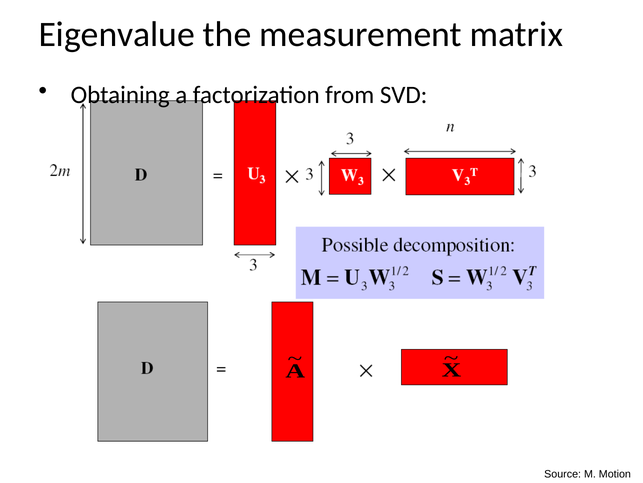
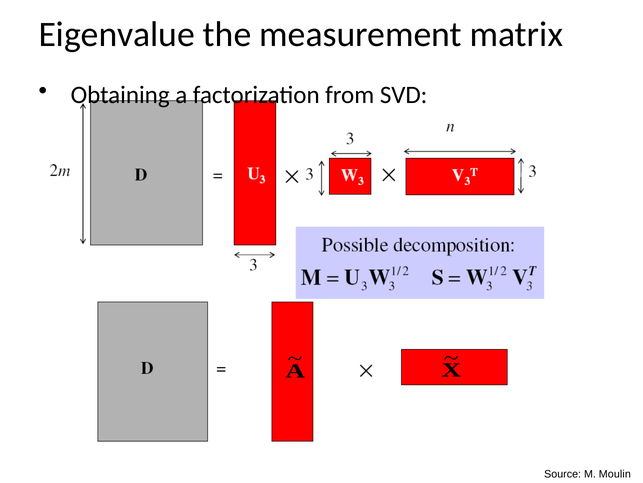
Motion: Motion -> Moulin
